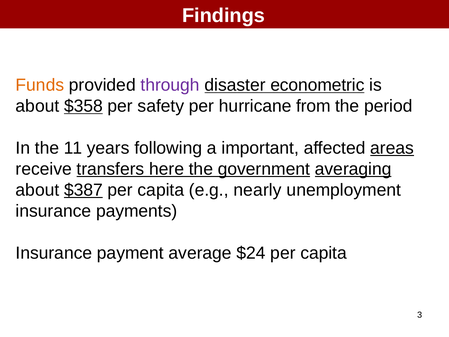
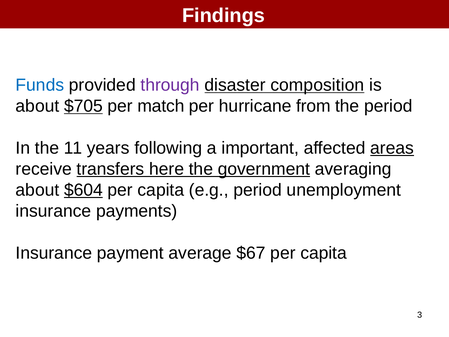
Funds colour: orange -> blue
econometric: econometric -> composition
$358: $358 -> $705
safety: safety -> match
averaging underline: present -> none
$387: $387 -> $604
e.g nearly: nearly -> period
$24: $24 -> $67
